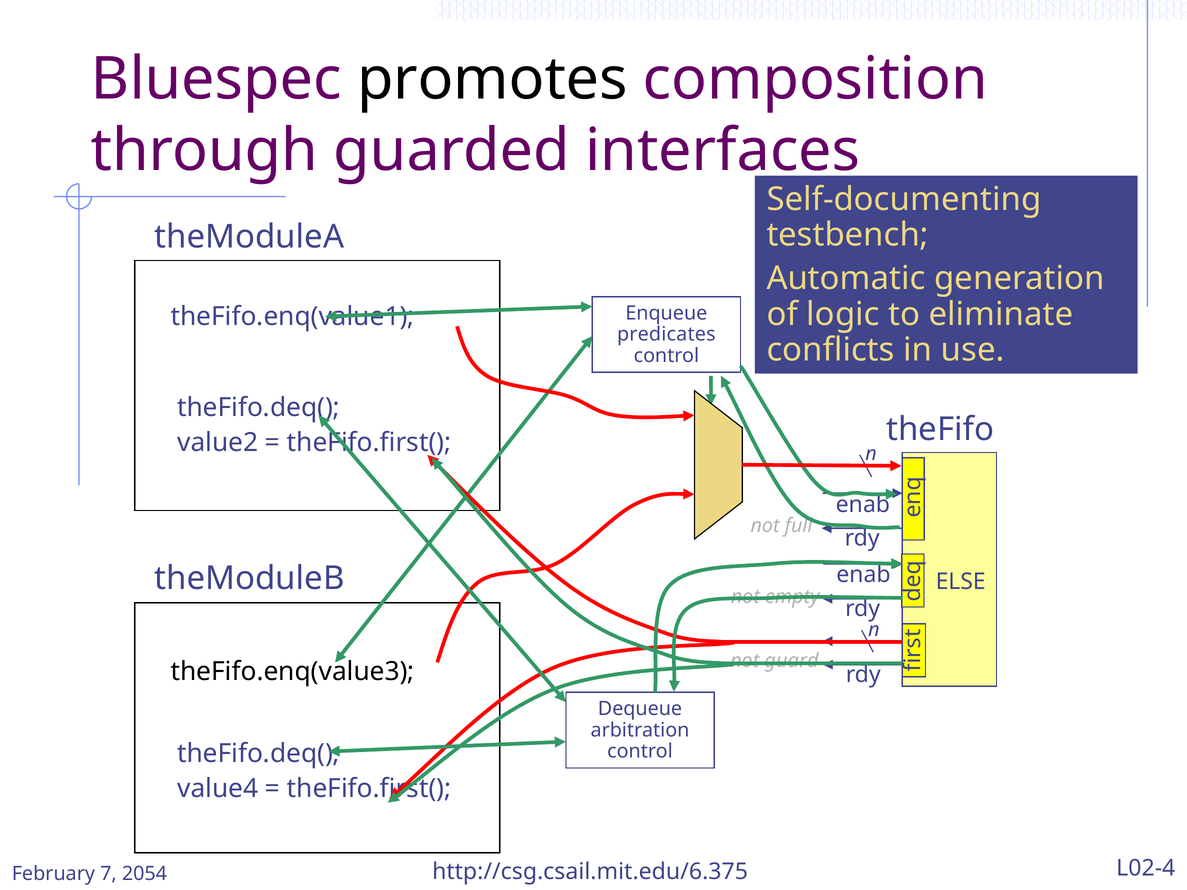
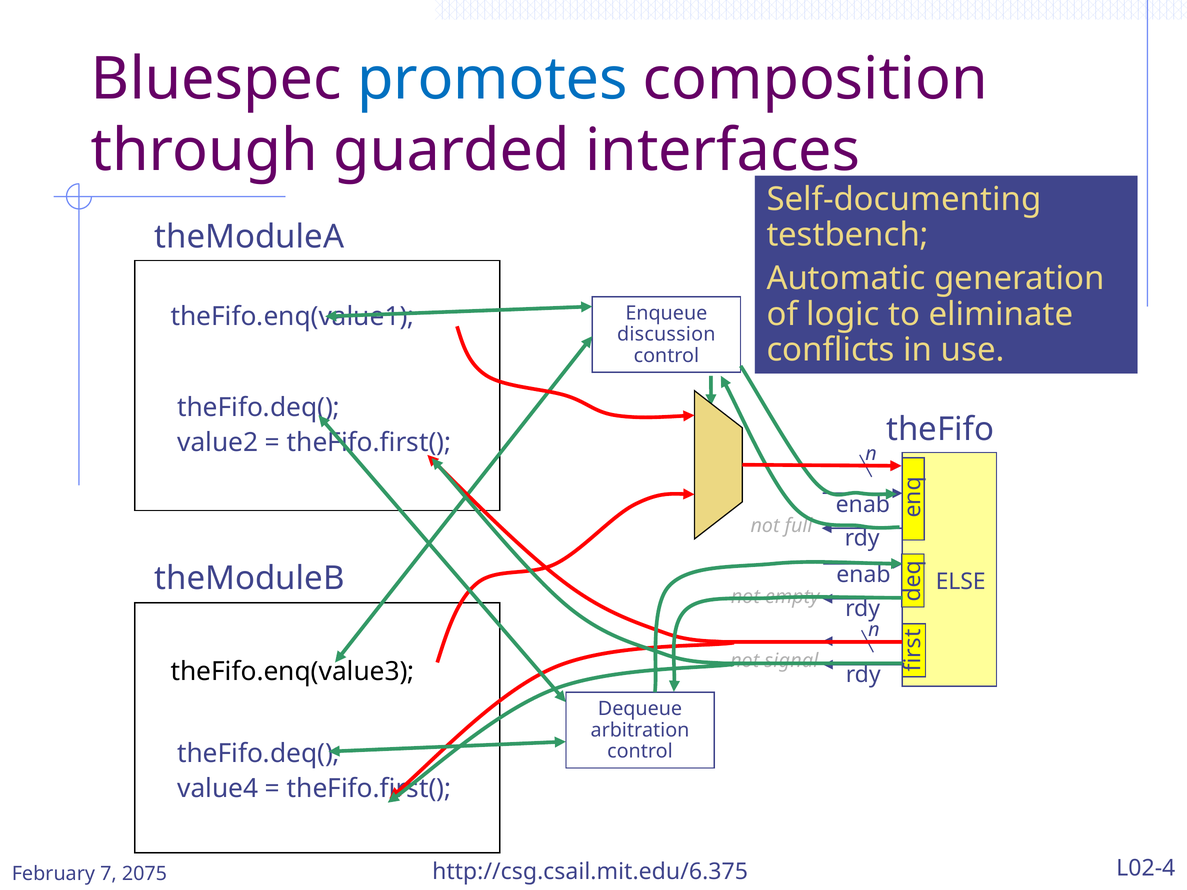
promotes colour: black -> blue
predicates: predicates -> discussion
guard: guard -> signal
2054: 2054 -> 2075
